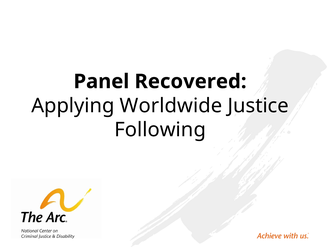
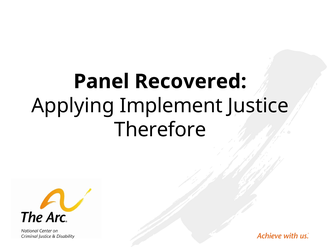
Worldwide: Worldwide -> Implement
Following: Following -> Therefore
